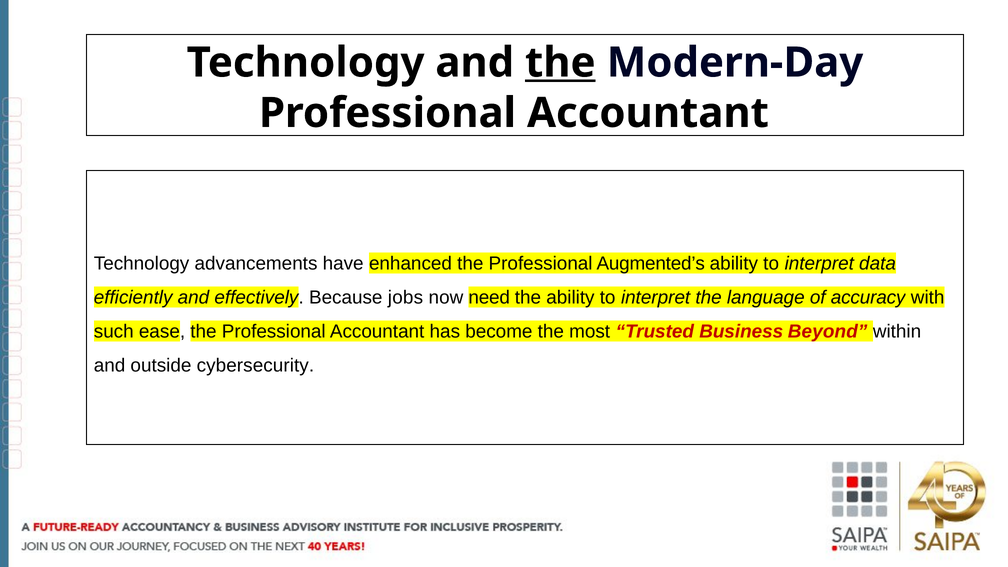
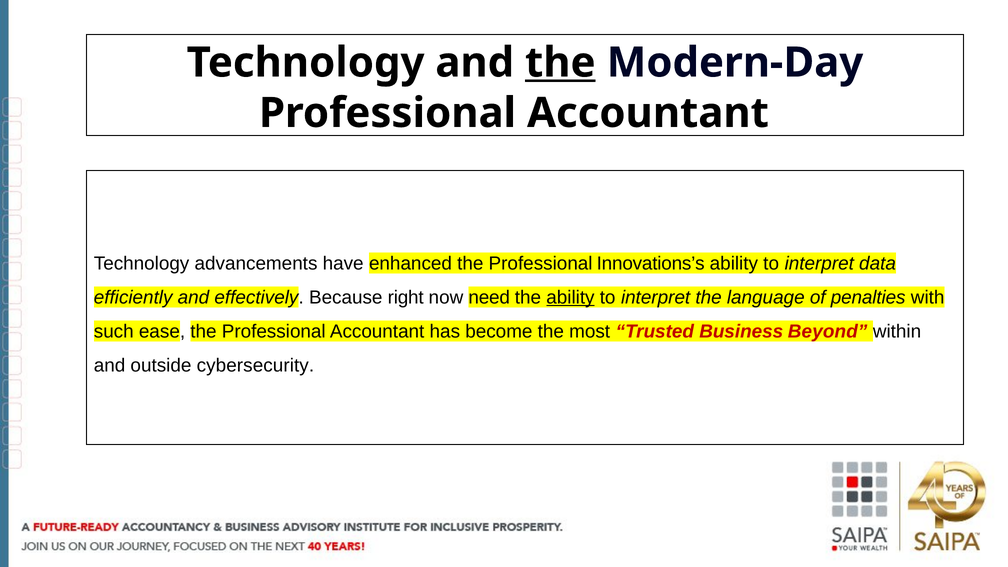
Augmented’s: Augmented’s -> Innovations’s
jobs: jobs -> right
ability at (570, 297) underline: none -> present
accuracy: accuracy -> penalties
